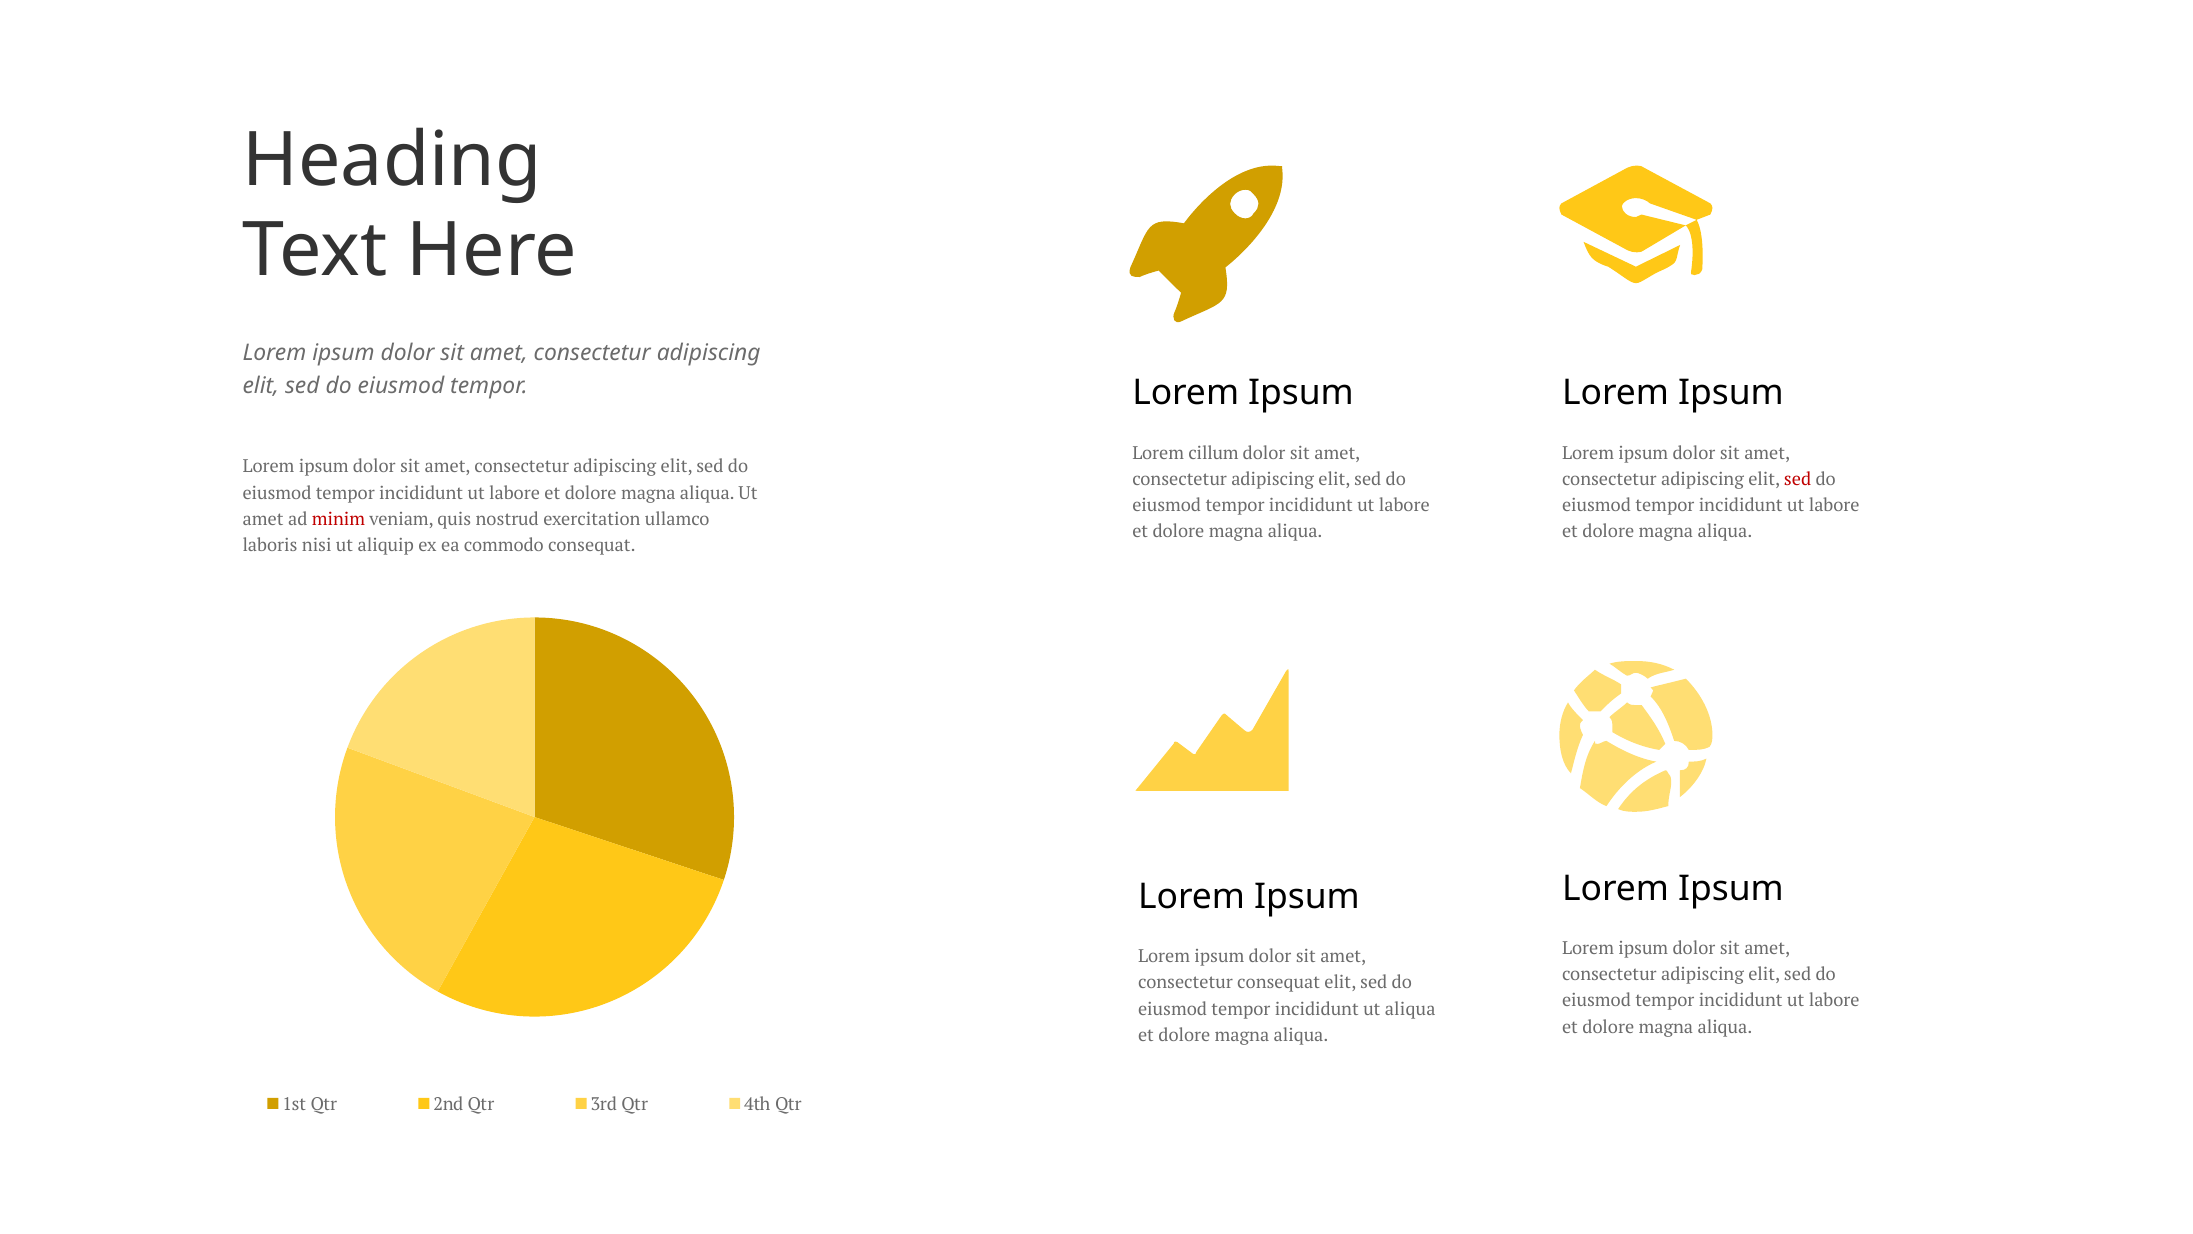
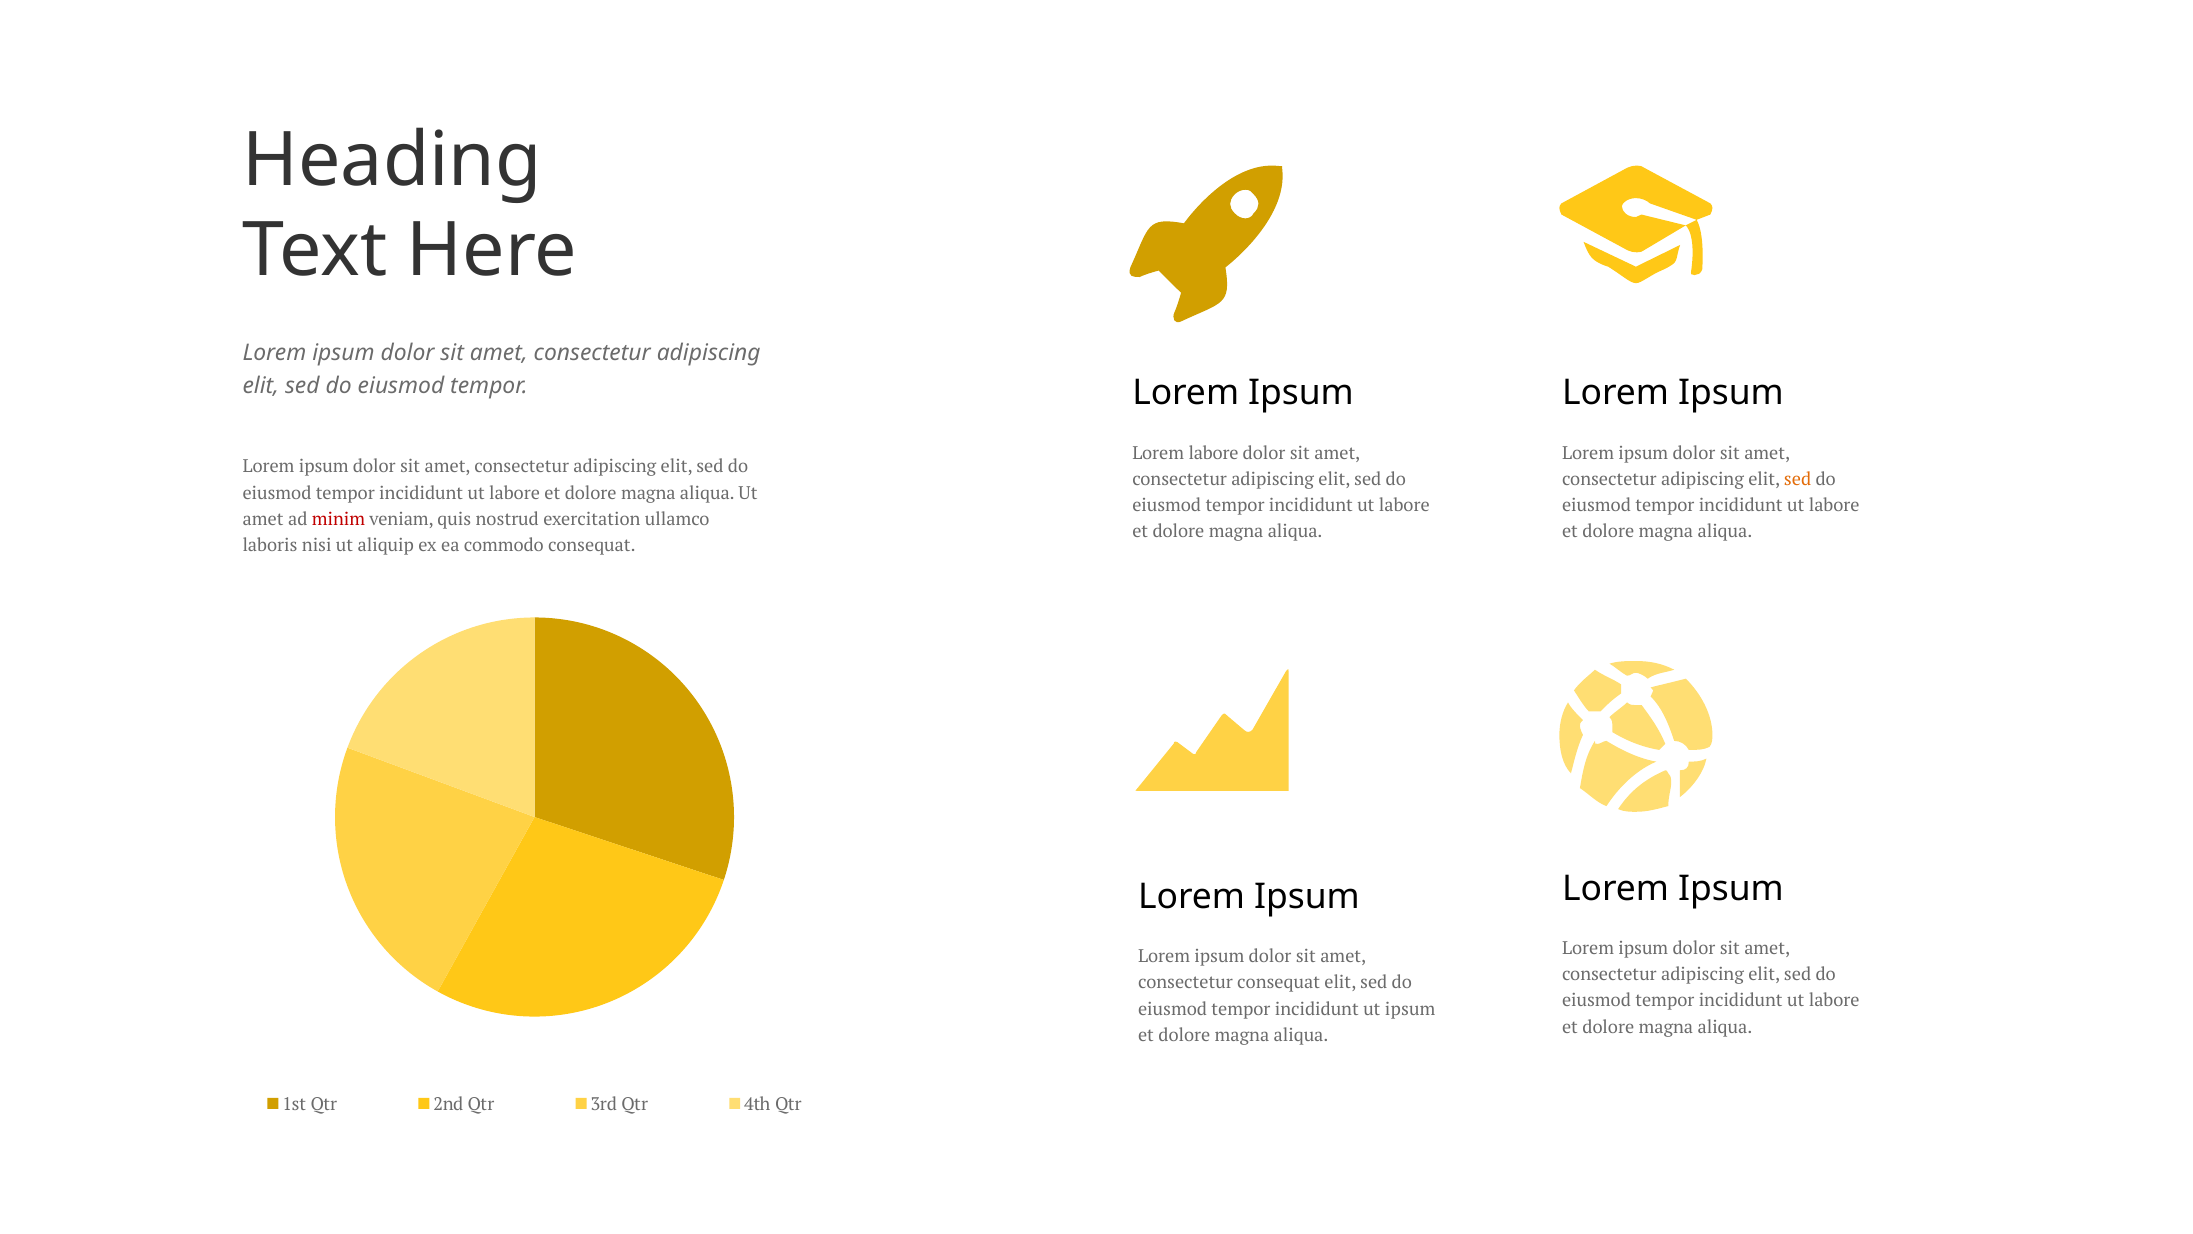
Lorem cillum: cillum -> labore
sed at (1798, 479) colour: red -> orange
ut aliqua: aliqua -> ipsum
